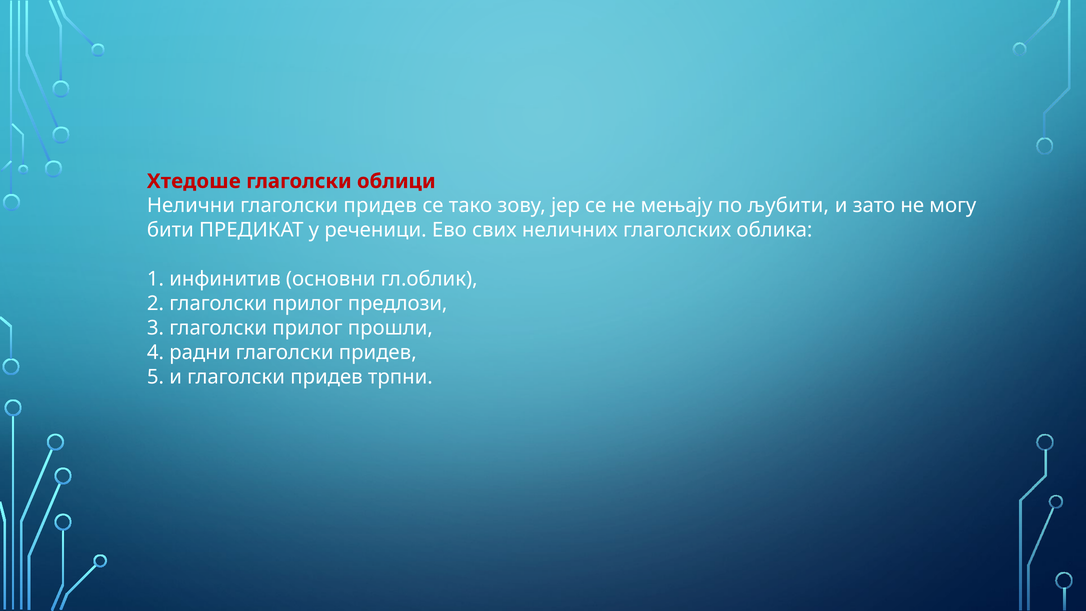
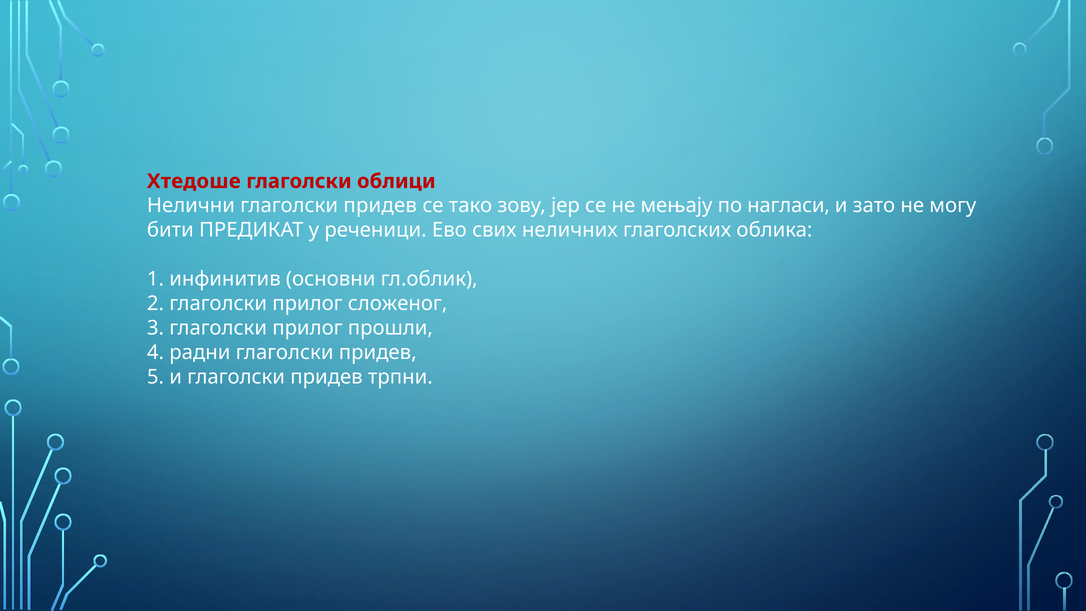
љубити: љубити -> нагласи
предлози: предлози -> сложеног
